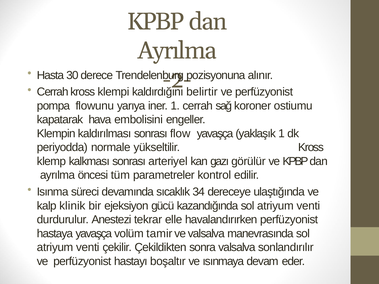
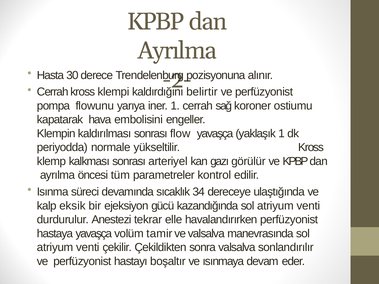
klinik: klinik -> eksik
